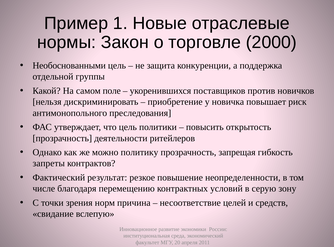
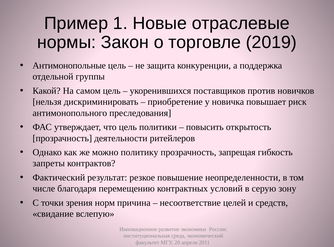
2000: 2000 -> 2019
Необоснованными: Необоснованными -> Антимонопольные
самом поле: поле -> цель
